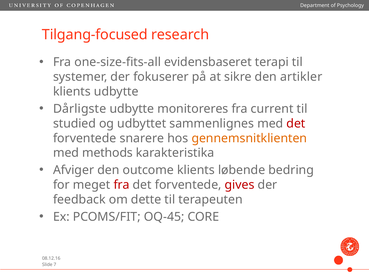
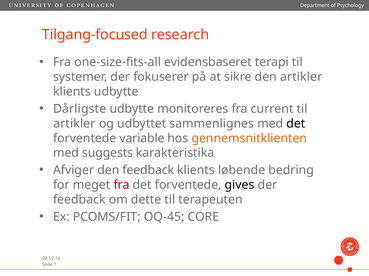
studied at (74, 124): studied -> artikler
det at (296, 124) colour: red -> black
snarere: snarere -> variable
methods: methods -> suggests
den outcome: outcome -> feedback
gives colour: red -> black
